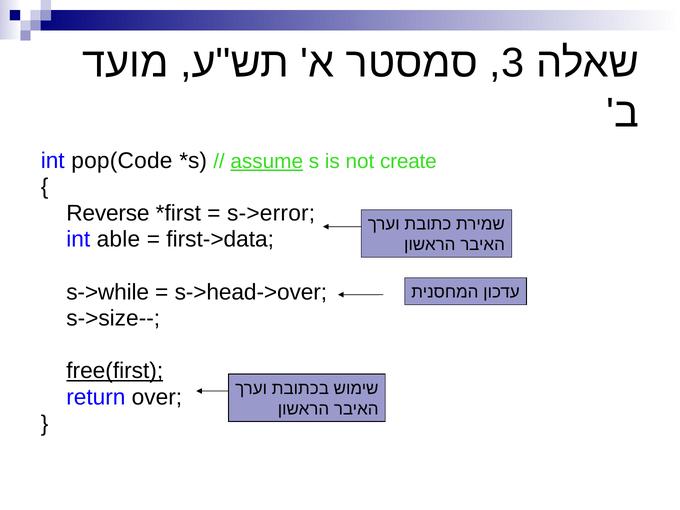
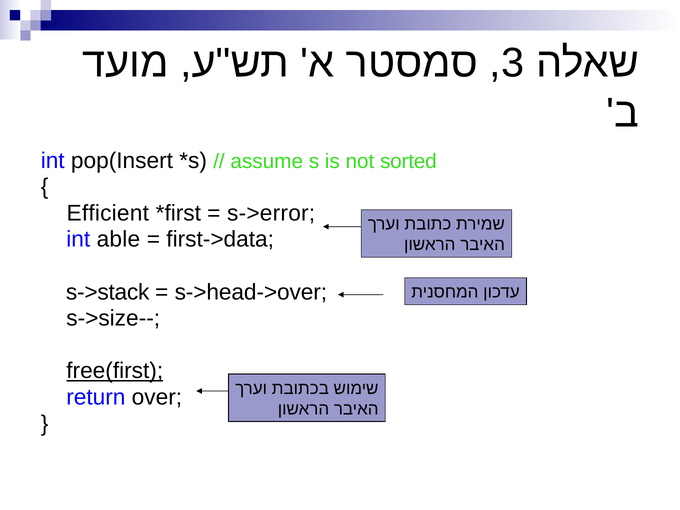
pop(Code: pop(Code -> pop(Insert
assume underline: present -> none
create: create -> sorted
Reverse: Reverse -> Efficient
s->while: s->while -> s->stack
